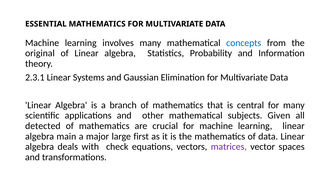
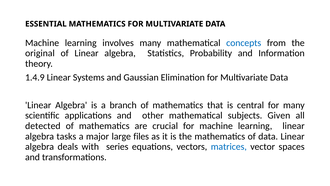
2.3.1: 2.3.1 -> 1.4.9
main: main -> tasks
first: first -> files
check: check -> series
matrices colour: purple -> blue
